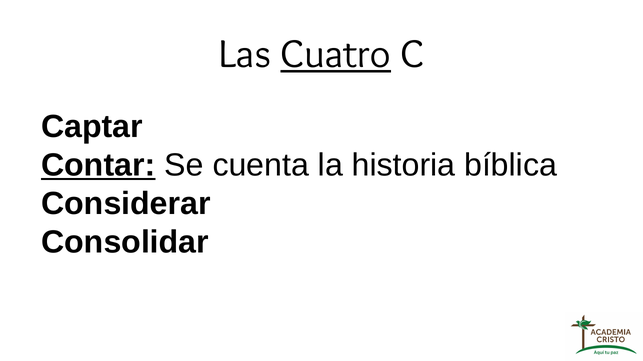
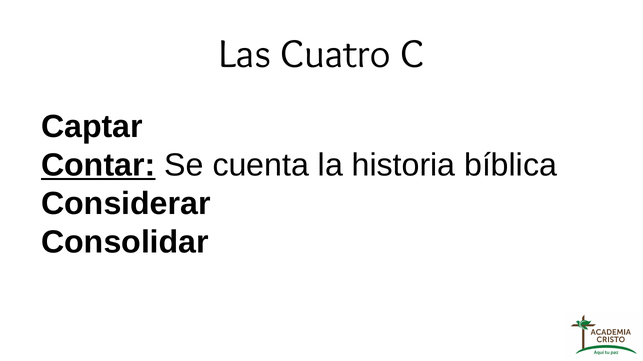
Cuatro underline: present -> none
